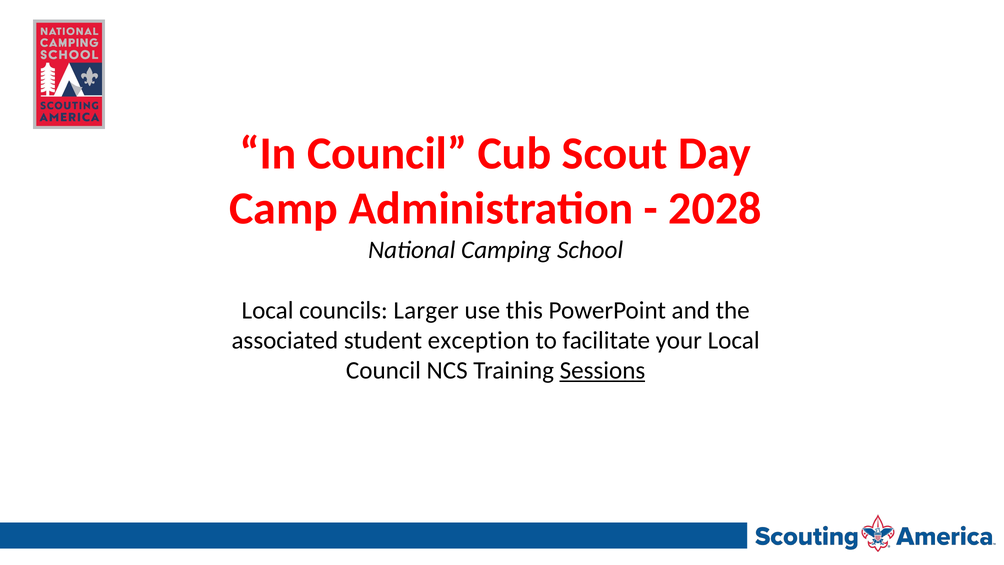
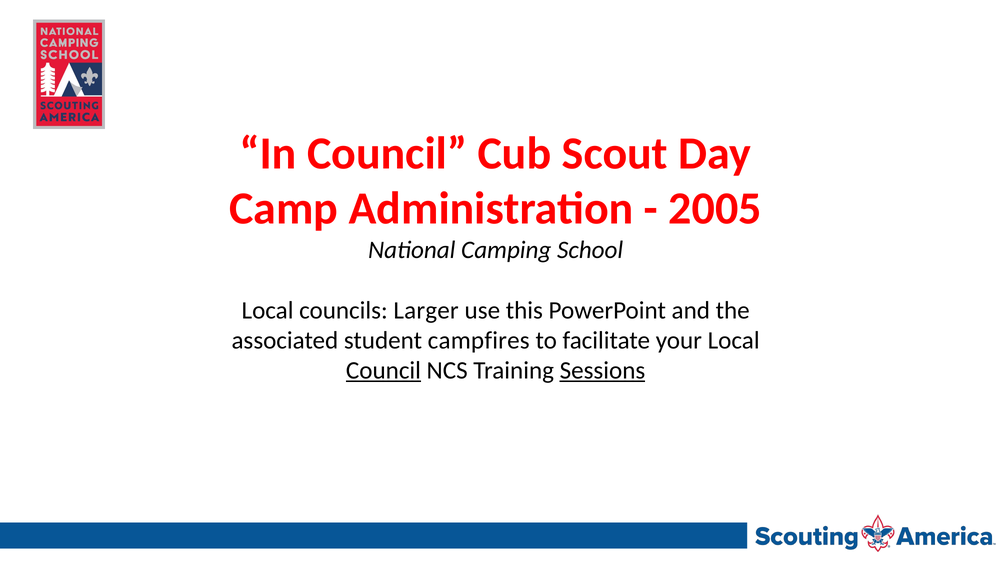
2028: 2028 -> 2005
exception: exception -> campfires
Council at (383, 370) underline: none -> present
